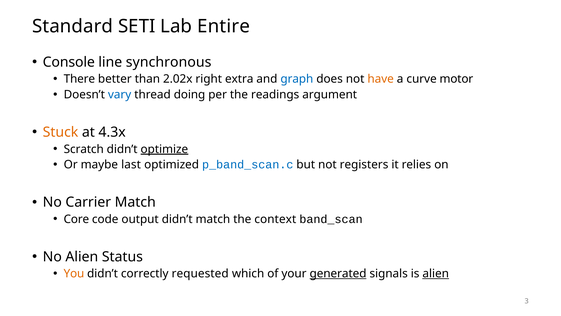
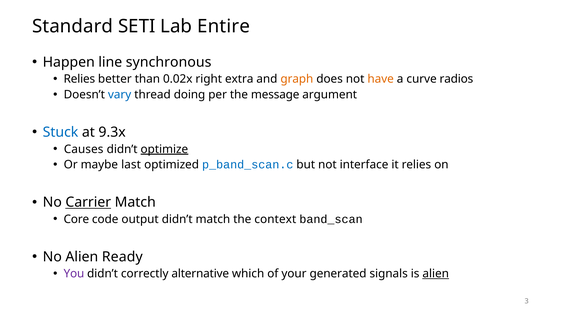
Console: Console -> Happen
There at (79, 79): There -> Relies
2.02x: 2.02x -> 0.02x
graph colour: blue -> orange
motor: motor -> radios
readings: readings -> message
Stuck colour: orange -> blue
4.3x: 4.3x -> 9.3x
Scratch: Scratch -> Causes
registers: registers -> interface
Carrier underline: none -> present
Status: Status -> Ready
You colour: orange -> purple
requested: requested -> alternative
generated underline: present -> none
